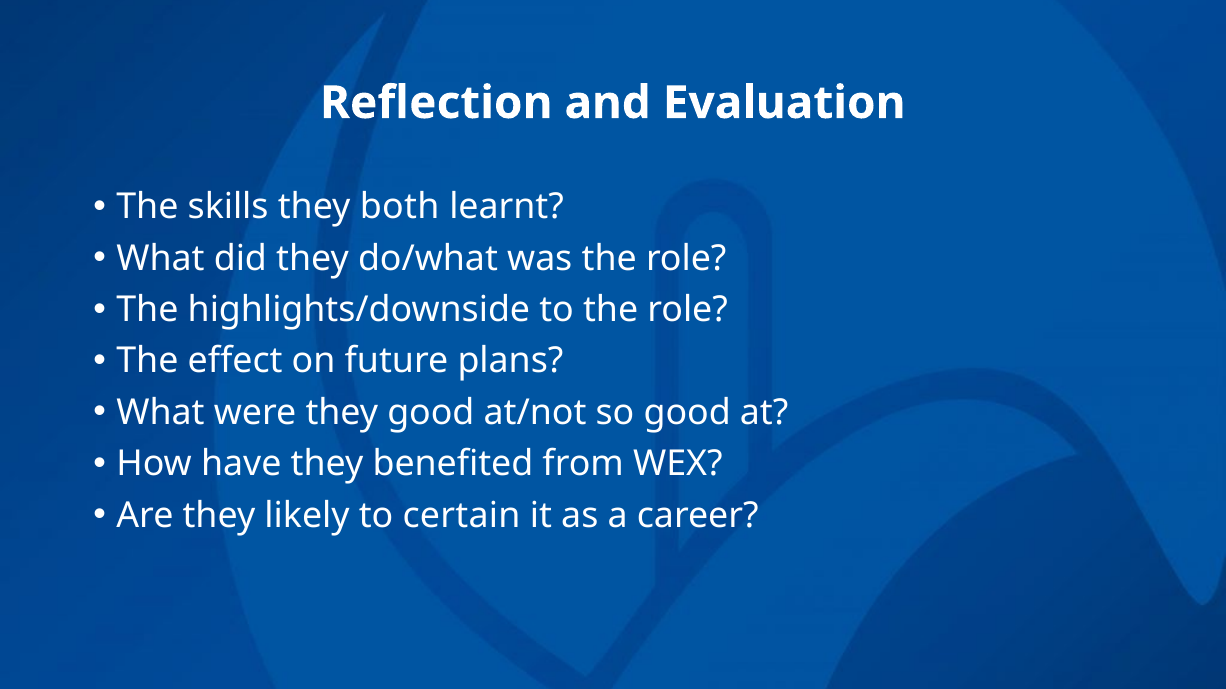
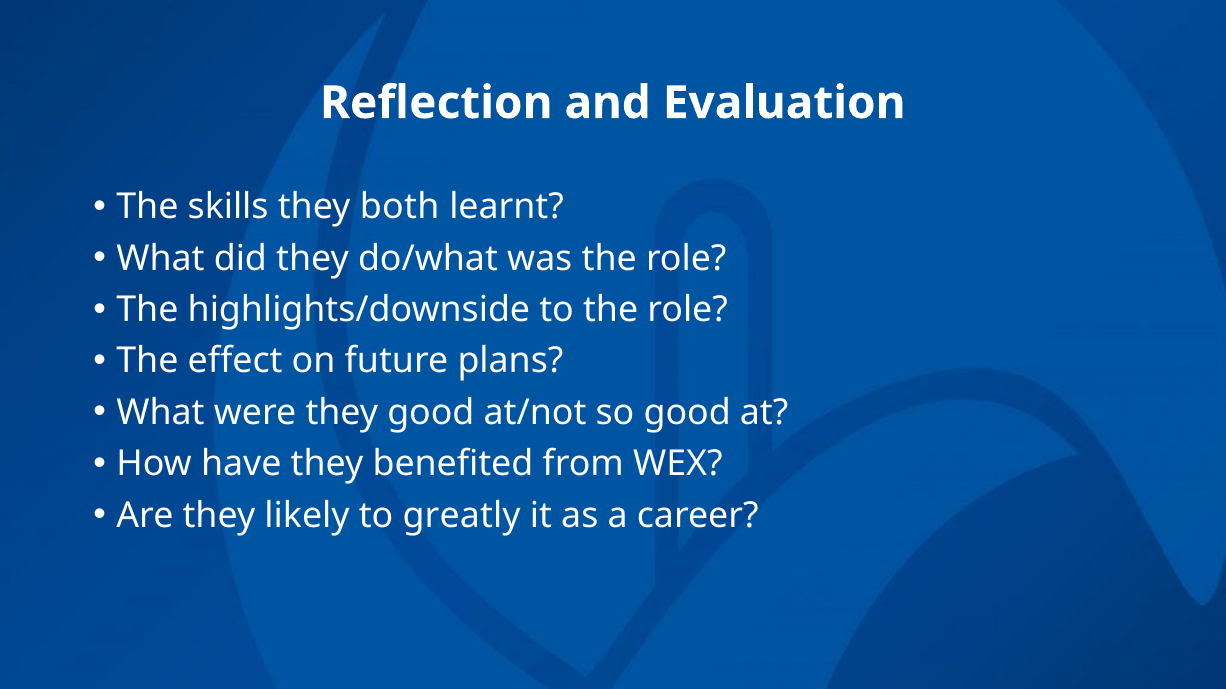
certain: certain -> greatly
